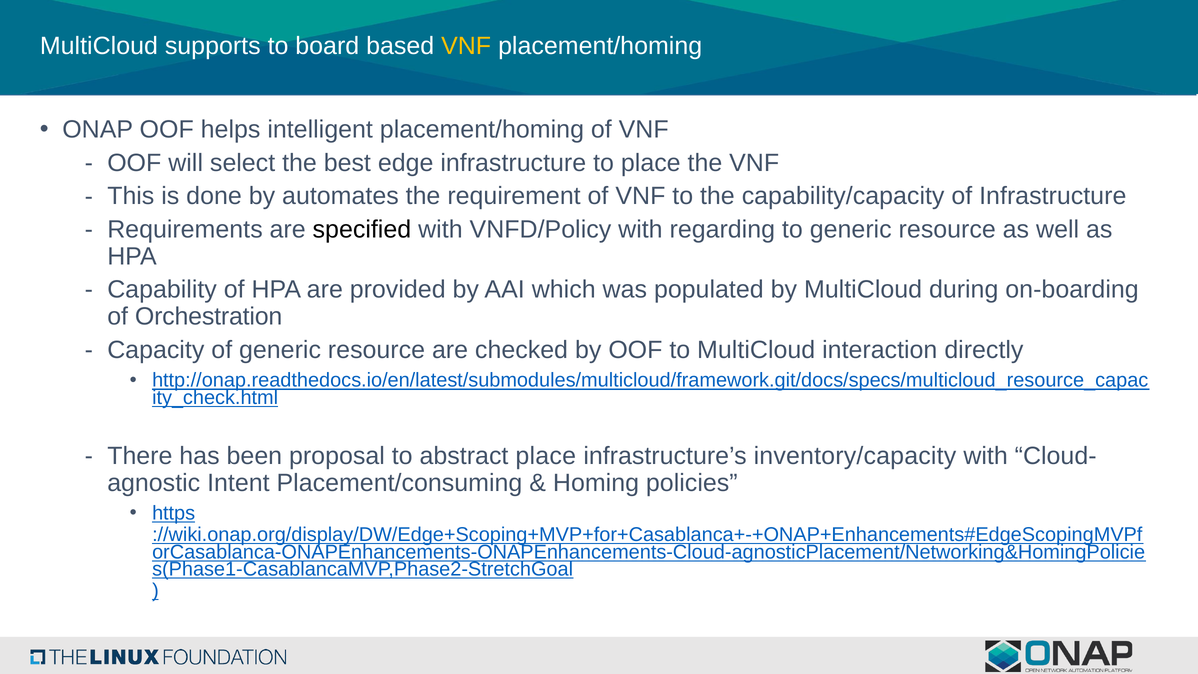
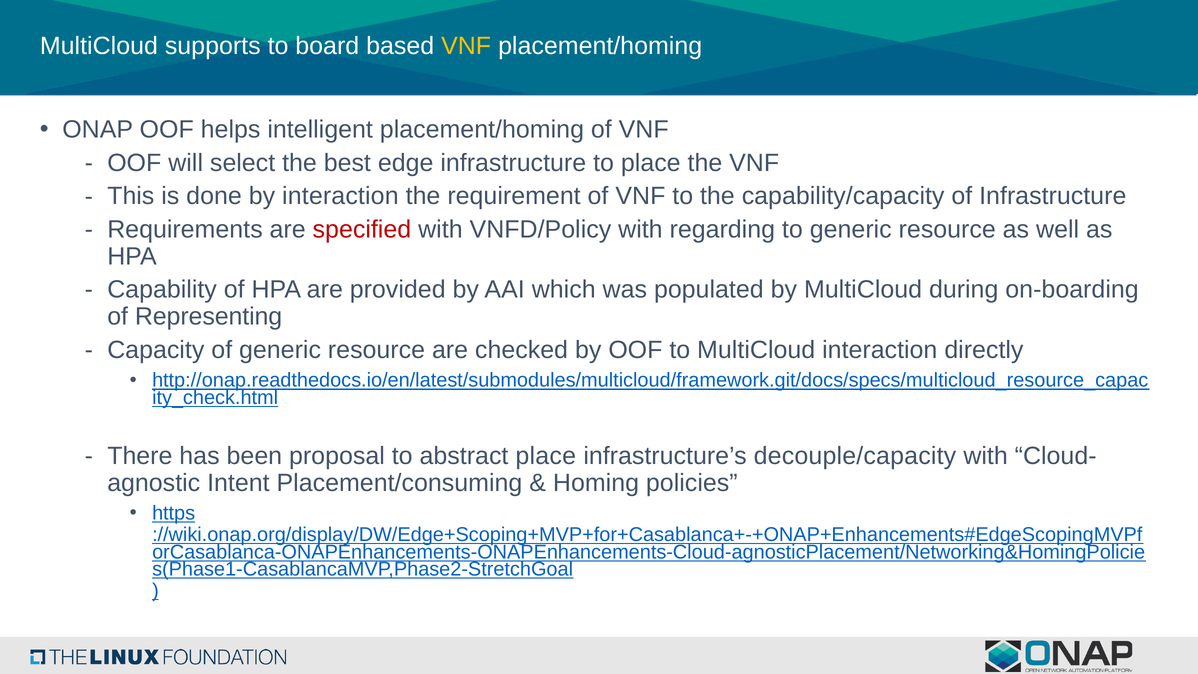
by automates: automates -> interaction
specified colour: black -> red
Orchestration: Orchestration -> Representing
inventory/capacity: inventory/capacity -> decouple/capacity
